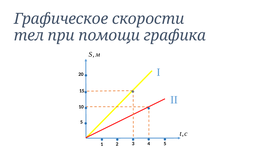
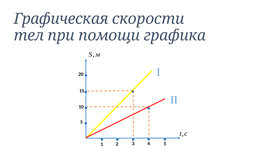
Графическое: Графическое -> Графическая
